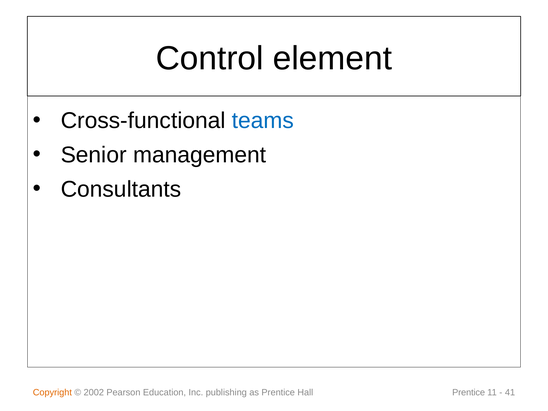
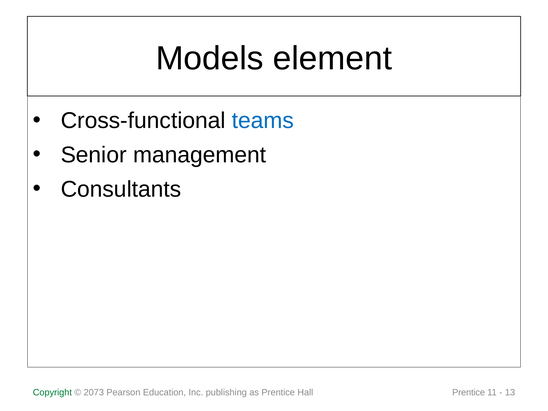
Control: Control -> Models
Copyright colour: orange -> green
2002: 2002 -> 2073
41: 41 -> 13
